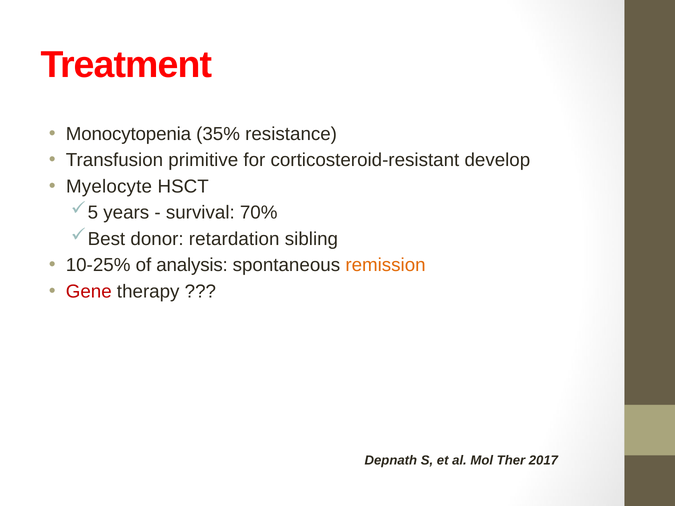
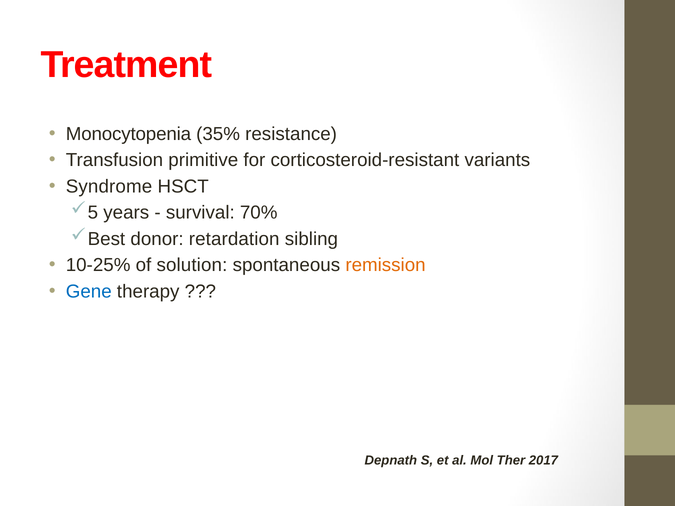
develop: develop -> variants
Myelocyte: Myelocyte -> Syndrome
analysis: analysis -> solution
Gene colour: red -> blue
